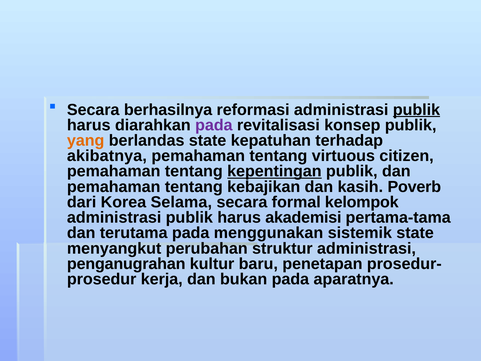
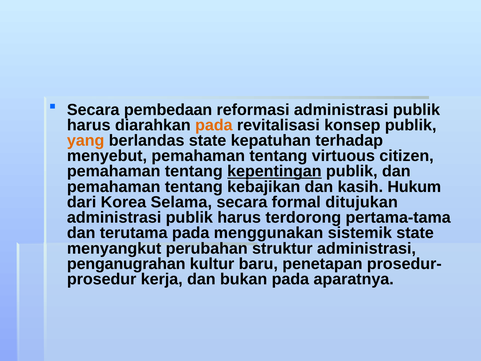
berhasilnya: berhasilnya -> pembedaan
publik at (416, 110) underline: present -> none
pada at (214, 125) colour: purple -> orange
akibatnya: akibatnya -> menyebut
Poverb: Poverb -> Hukum
kelompok: kelompok -> ditujukan
akademisi: akademisi -> terdorong
